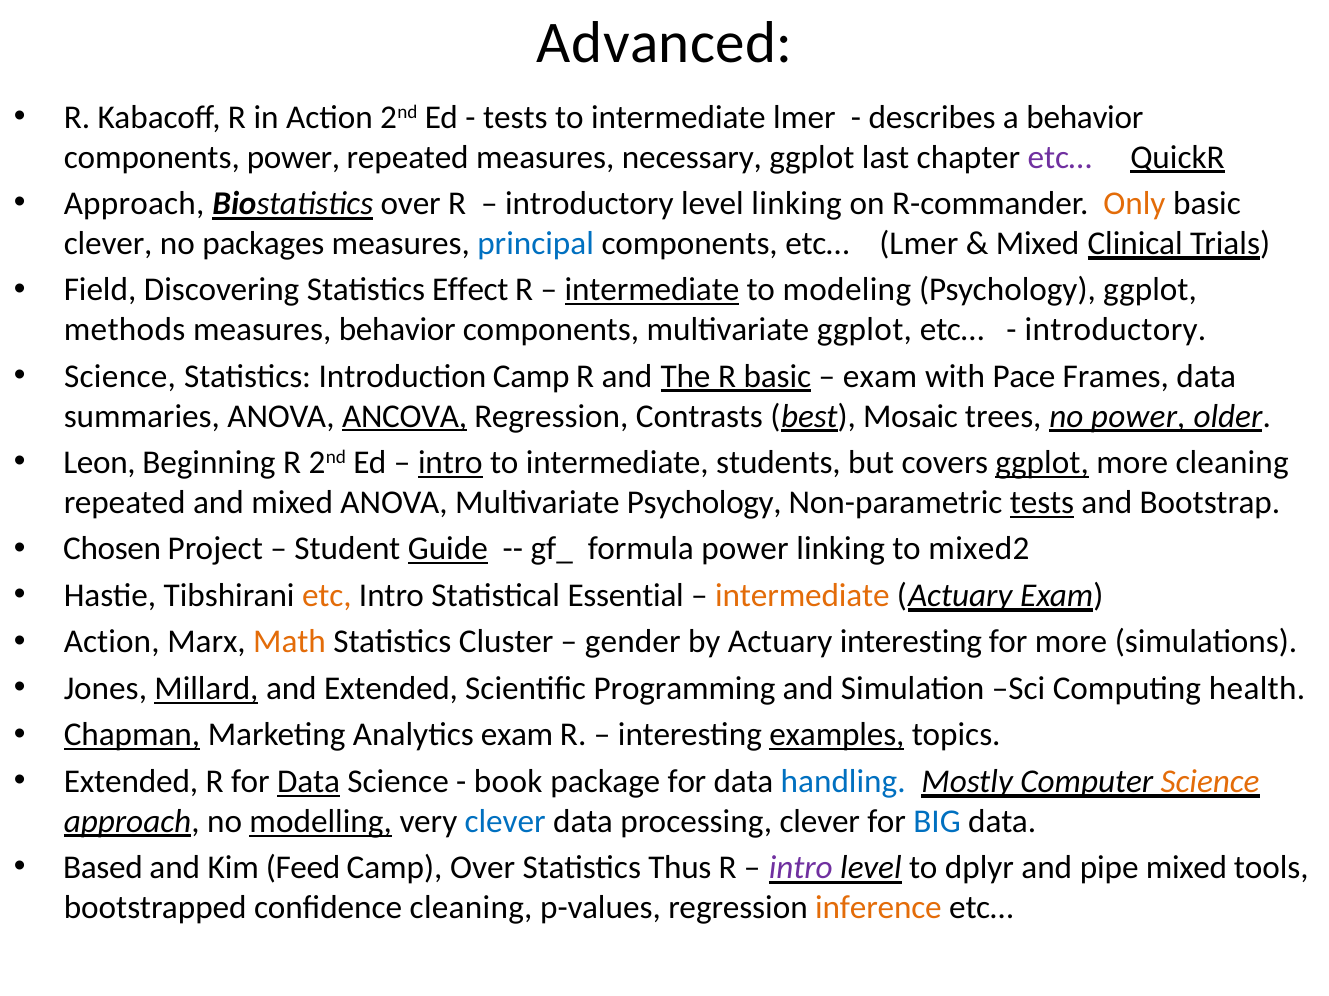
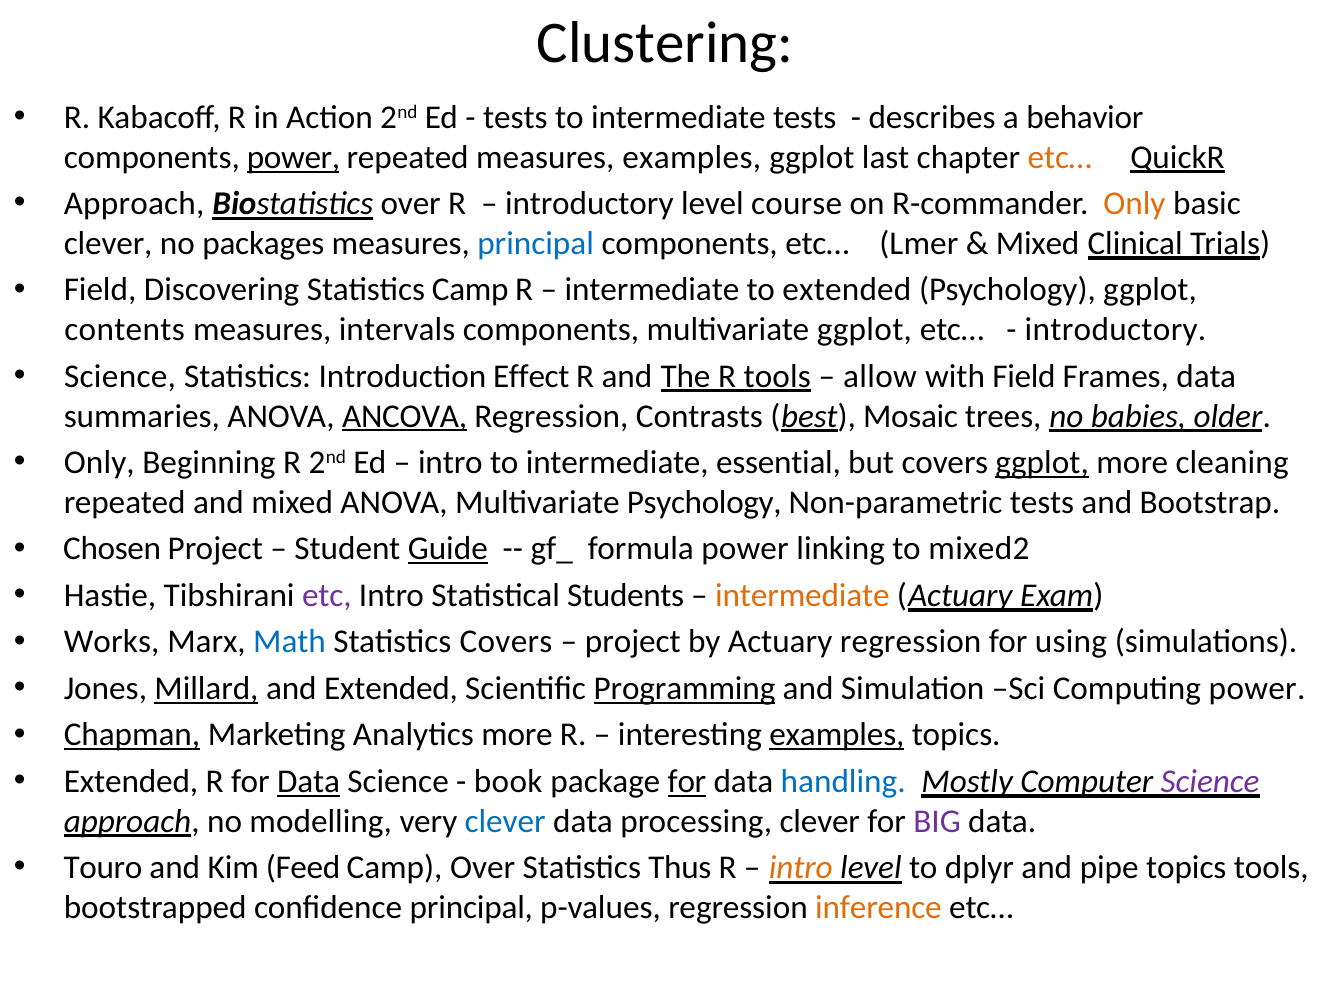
Advanced: Advanced -> Clustering
intermediate lmer: lmer -> tests
power at (294, 157) underline: none -> present
measures necessary: necessary -> examples
etc… at (1060, 157) colour: purple -> orange
level linking: linking -> course
Statistics Effect: Effect -> Camp
intermediate at (652, 290) underline: present -> none
to modeling: modeling -> extended
methods: methods -> contents
measures behavior: behavior -> intervals
Introduction Camp: Camp -> Effect
R basic: basic -> tools
exam at (880, 377): exam -> allow
with Pace: Pace -> Field
no power: power -> babies
Leon at (99, 463): Leon -> Only
intro at (450, 463) underline: present -> none
students: students -> essential
tests at (1042, 503) underline: present -> none
etc colour: orange -> purple
Essential: Essential -> Students
Action at (112, 642): Action -> Works
Math colour: orange -> blue
Statistics Cluster: Cluster -> Covers
gender at (633, 642): gender -> project
Actuary interesting: interesting -> regression
for more: more -> using
Programming underline: none -> present
Computing health: health -> power
Analytics exam: exam -> more
for at (687, 782) underline: none -> present
Science at (1210, 782) colour: orange -> purple
modelling underline: present -> none
BIG colour: blue -> purple
Based: Based -> Touro
intro at (801, 868) colour: purple -> orange
pipe mixed: mixed -> topics
confidence cleaning: cleaning -> principal
